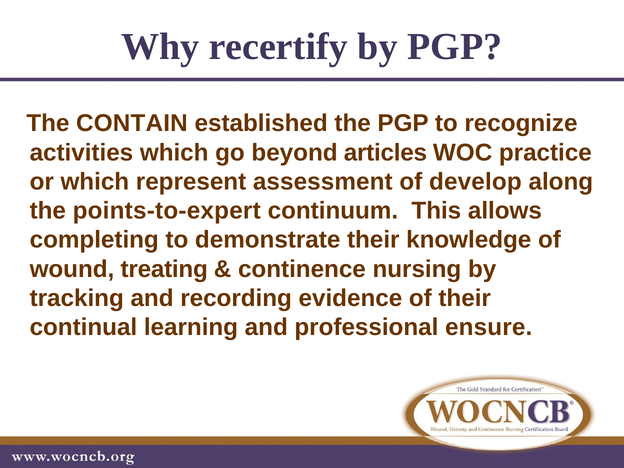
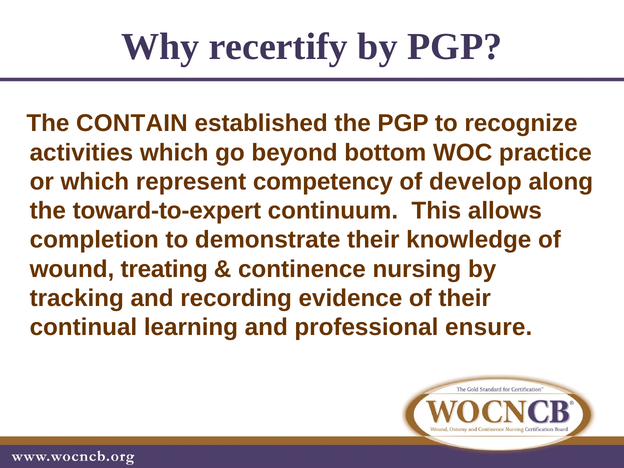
articles: articles -> bottom
assessment: assessment -> competency
points-to-expert: points-to-expert -> toward-to-expert
completing: completing -> completion
